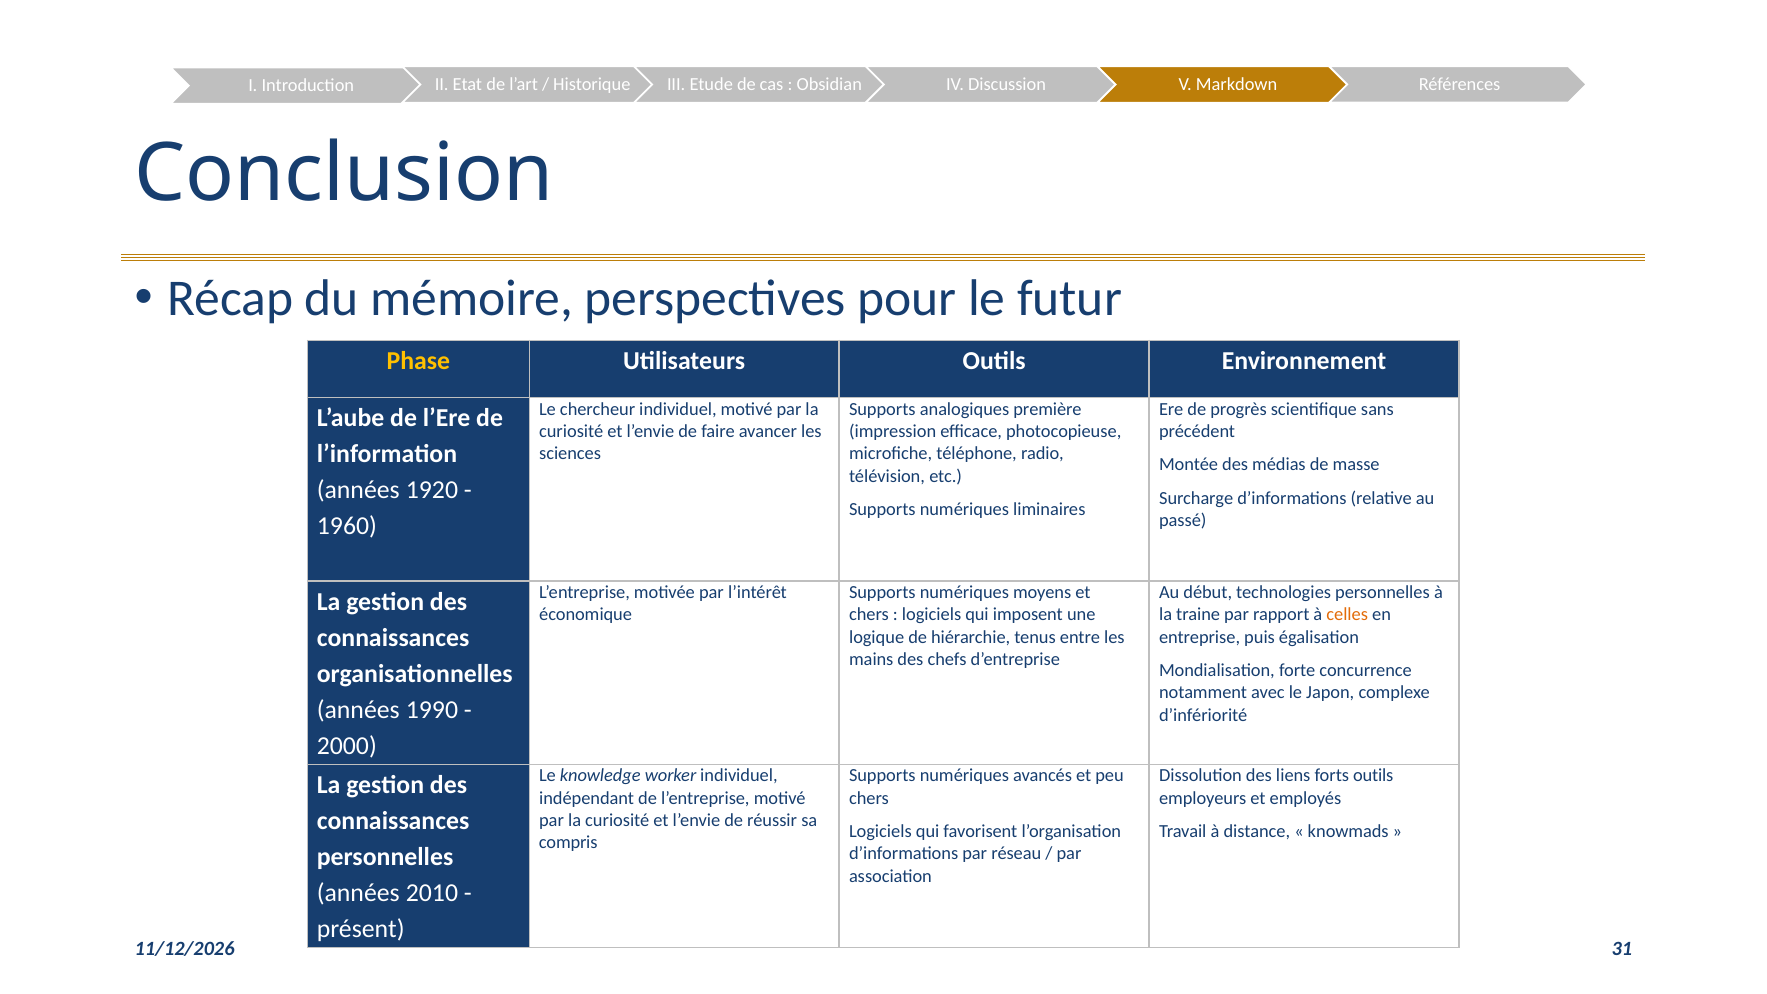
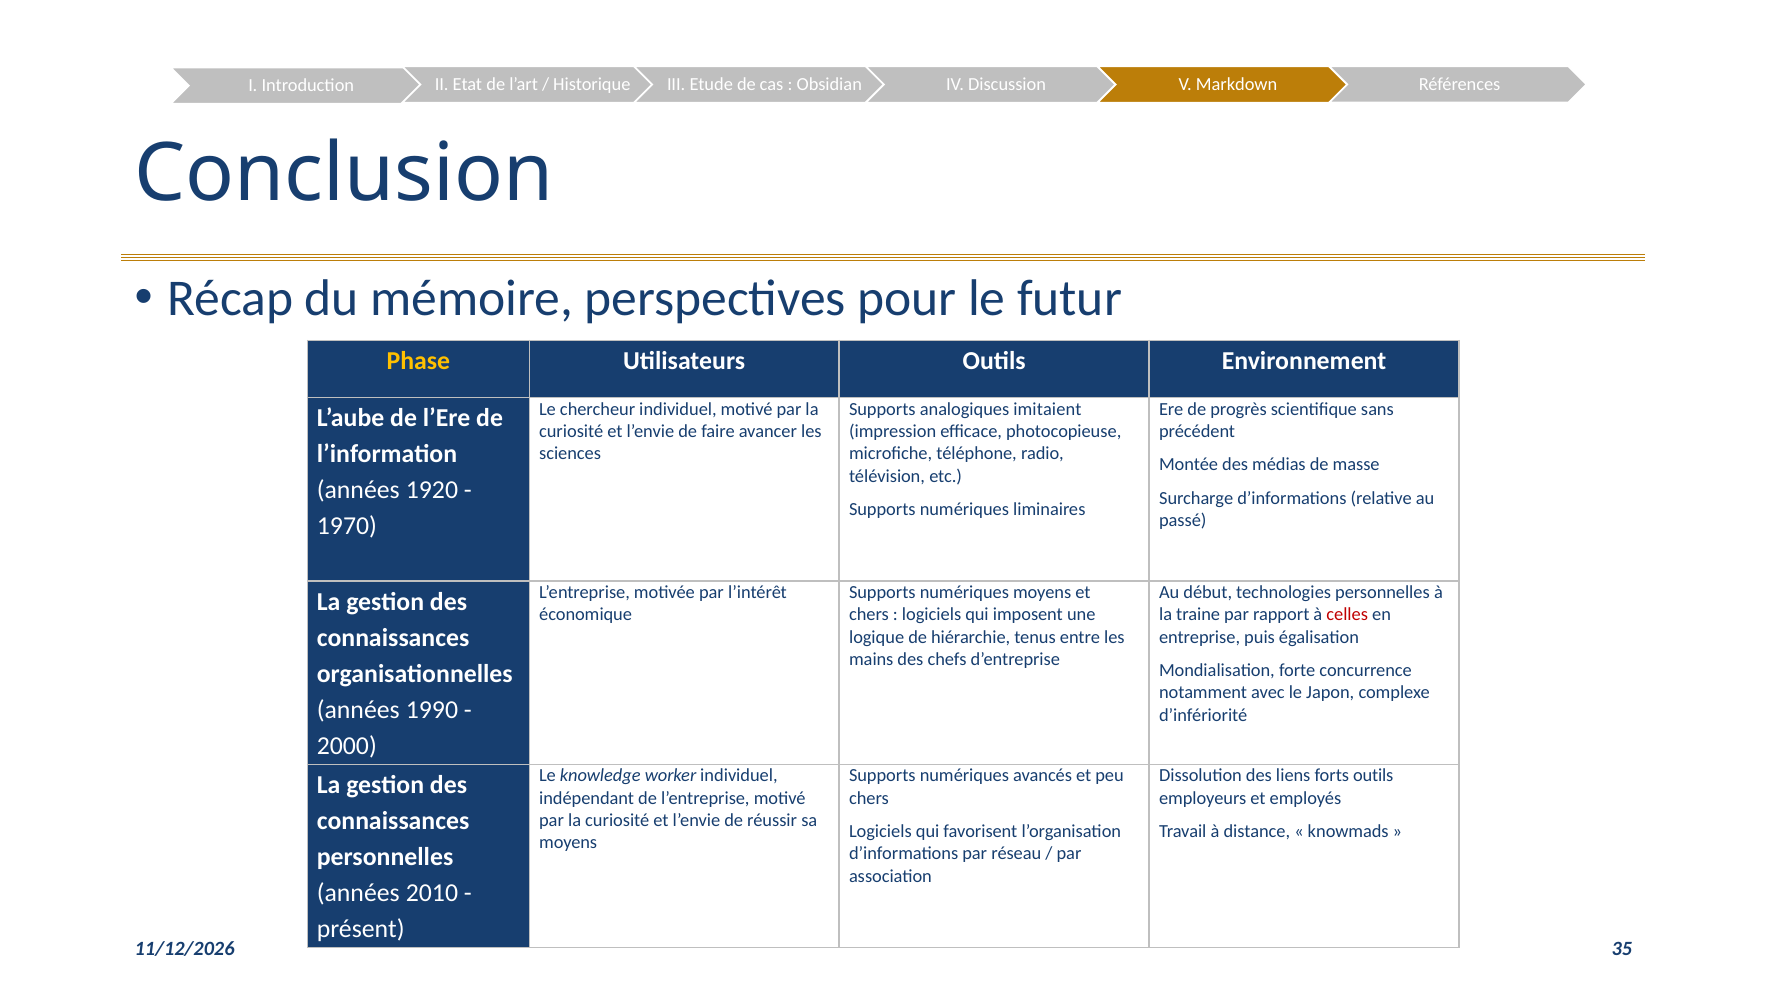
première: première -> imitaient
1960: 1960 -> 1970
celles colour: orange -> red
compris at (568, 843): compris -> moyens
31: 31 -> 35
